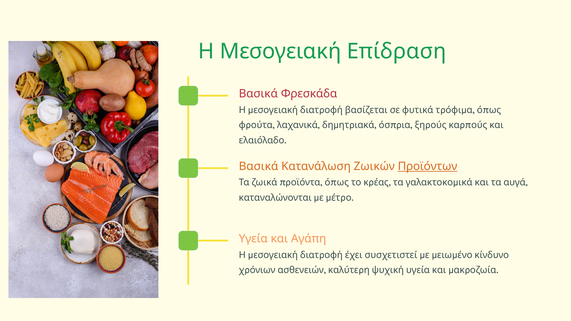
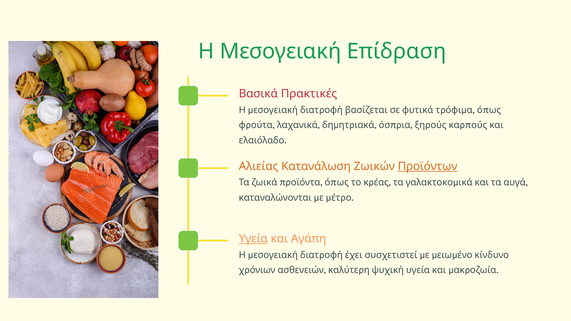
Φρεσκάδα: Φρεσκάδα -> Πρακτικές
Βασικά at (259, 166): Βασικά -> Αλιείας
Υγεία underline: none -> present
